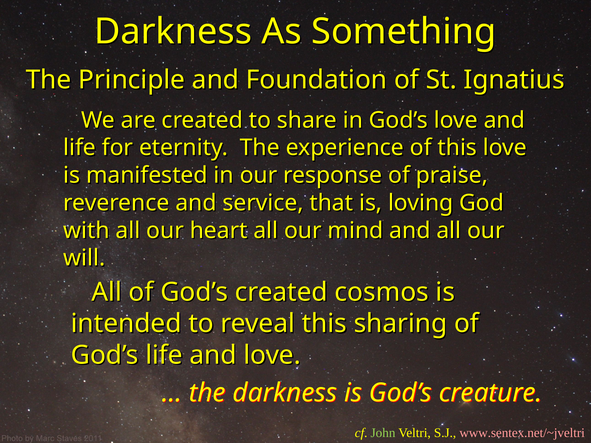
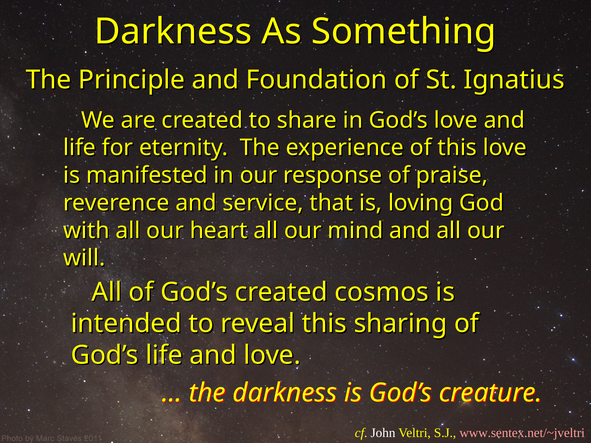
John colour: light green -> white
